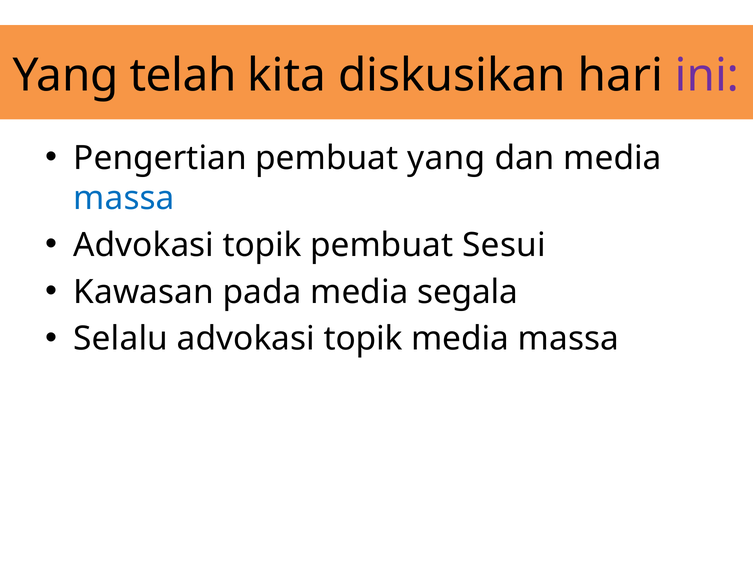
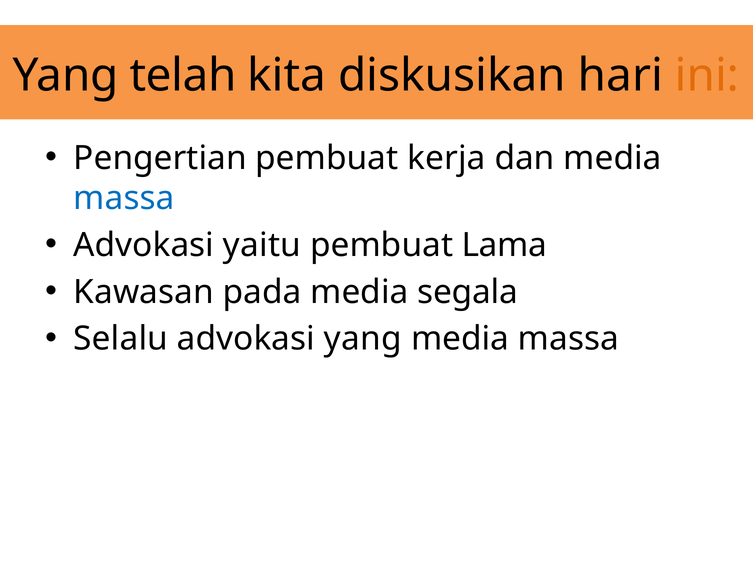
ini colour: purple -> orange
pembuat yang: yang -> kerja
topik at (262, 245): topik -> yaitu
Sesui: Sesui -> Lama
topik at (363, 339): topik -> yang
